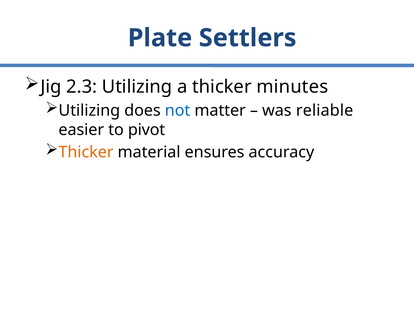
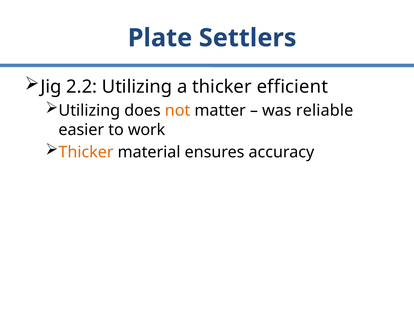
2.3: 2.3 -> 2.2
minutes: minutes -> efficient
not colour: blue -> orange
pivot: pivot -> work
